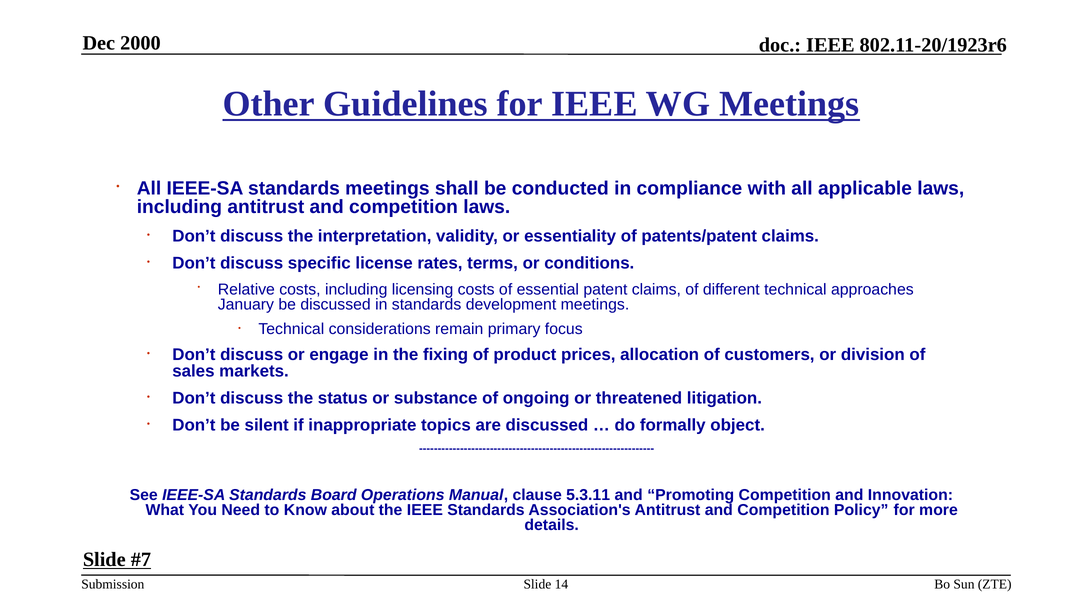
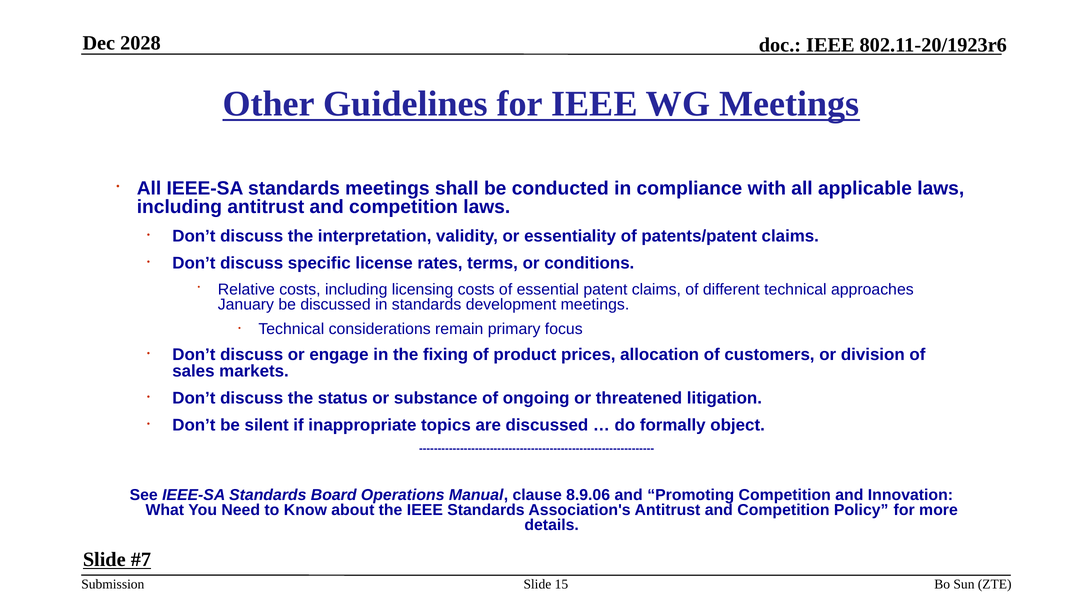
2000: 2000 -> 2028
5.3.11: 5.3.11 -> 8.9.06
14: 14 -> 15
